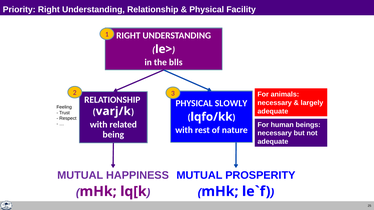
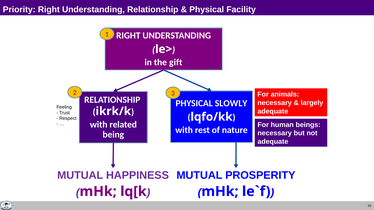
blls: blls -> gift
varj/k: varj/k -> ikrk/k
